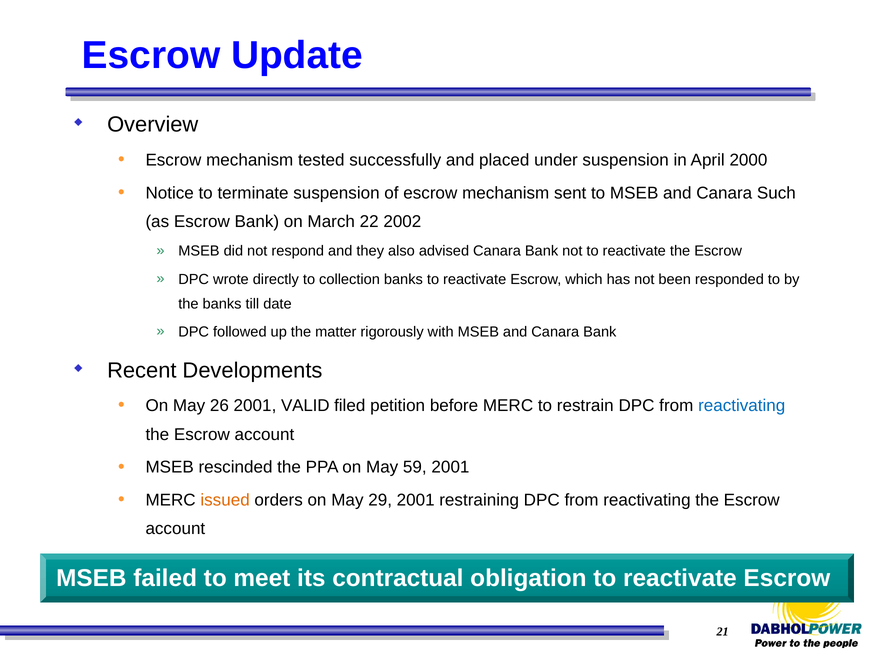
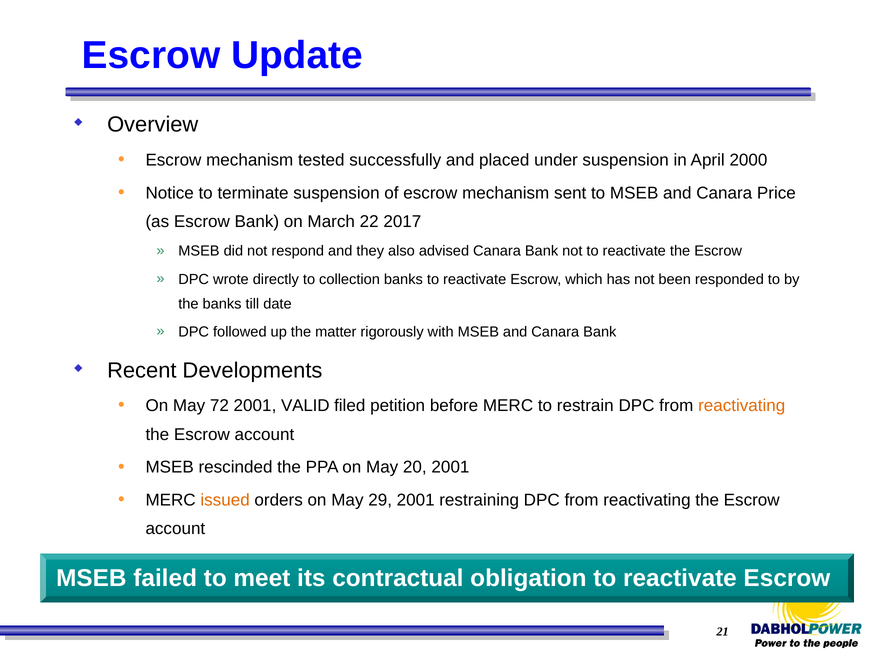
Such: Such -> Price
2002: 2002 -> 2017
26: 26 -> 72
reactivating at (742, 406) colour: blue -> orange
59: 59 -> 20
